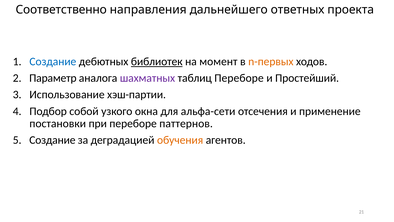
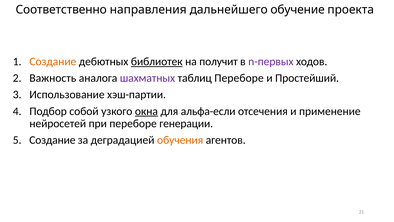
ответных: ответных -> обучение
Создание at (53, 62) colour: blue -> orange
момент: момент -> получит
n-первых colour: orange -> purple
Параметр: Параметр -> Важность
окна underline: none -> present
альфа-сети: альфа-сети -> альфа-если
постановки: постановки -> нейросетей
паттернов: паттернов -> генерации
